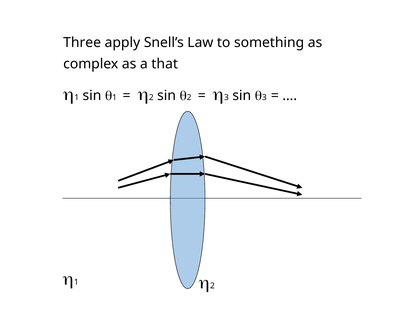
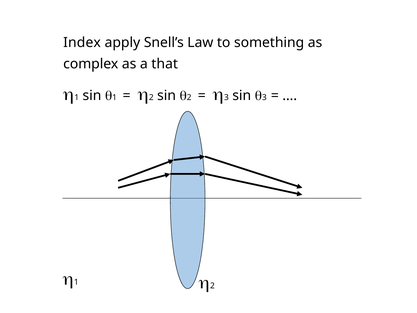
Three: Three -> Index
